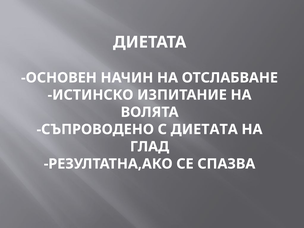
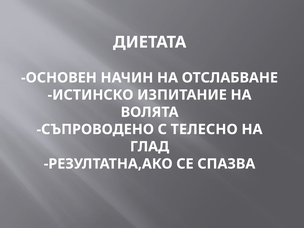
С ДИЕТАТА: ДИЕТАТА -> ТЕЛЕСНО
